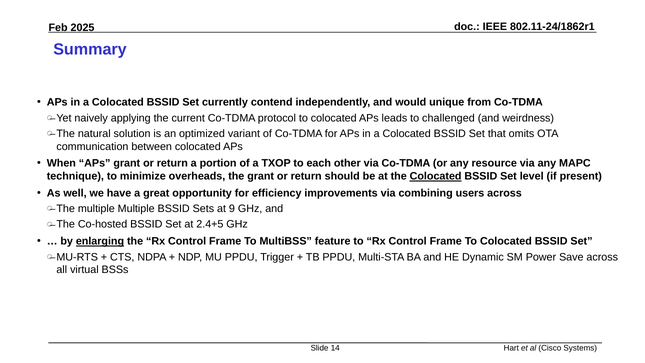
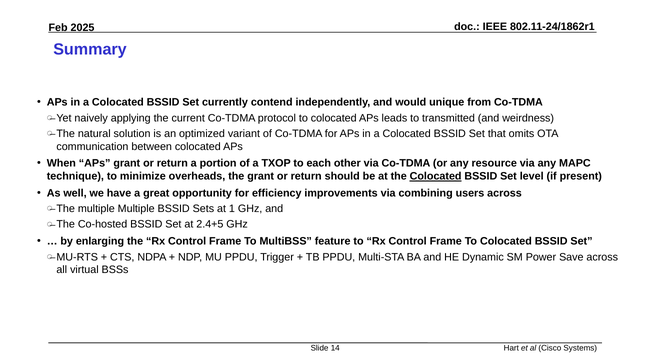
challenged: challenged -> transmitted
9: 9 -> 1
enlarging underline: present -> none
